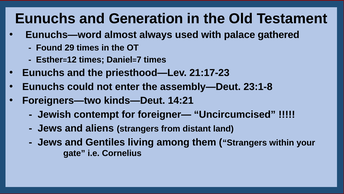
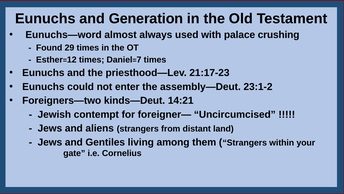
gathered: gathered -> crushing
23:1-8: 23:1-8 -> 23:1-2
